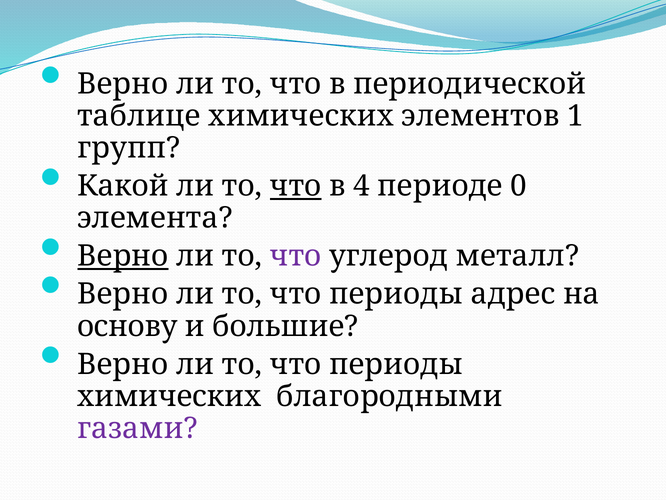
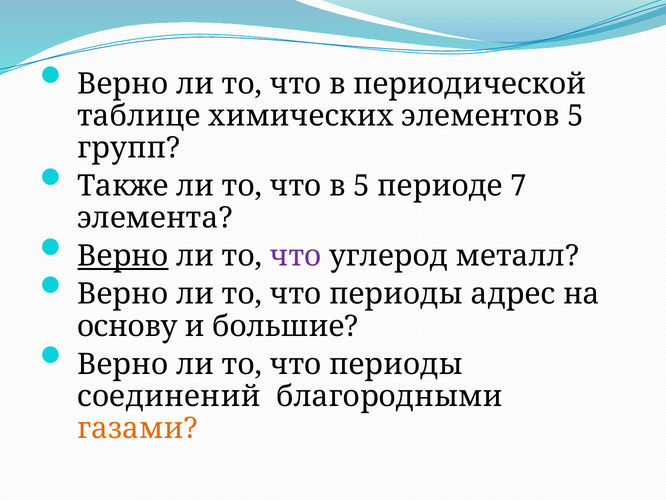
элементов 1: 1 -> 5
Какой: Какой -> Также
что at (296, 186) underline: present -> none
в 4: 4 -> 5
0: 0 -> 7
химических at (169, 396): химических -> соединений
газами colour: purple -> orange
